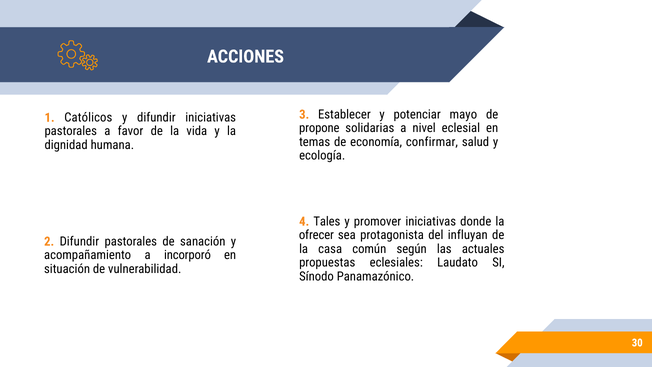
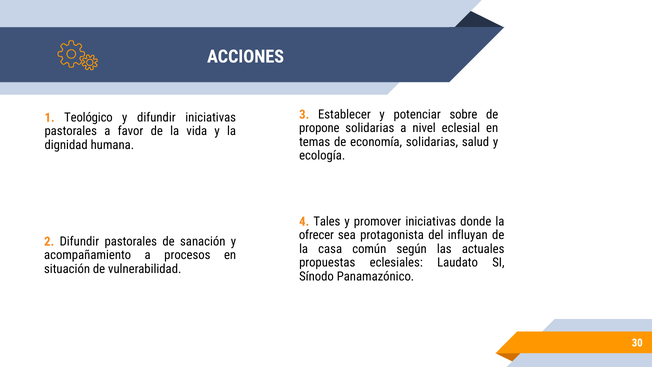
mayo: mayo -> sobre
Católicos: Católicos -> Teológico
economía confirmar: confirmar -> solidarias
incorporó: incorporó -> procesos
